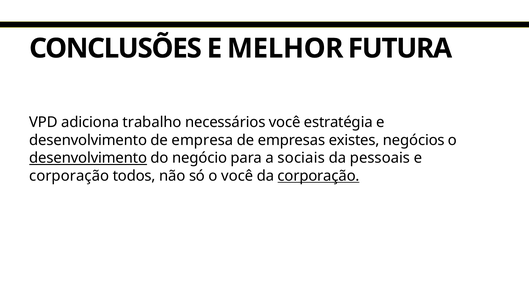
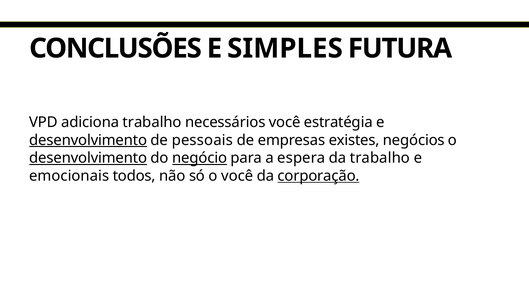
MELHOR: MELHOR -> SIMPLES
desenvolvimento at (88, 140) underline: none -> present
empresa: empresa -> pessoais
negócio underline: none -> present
sociais: sociais -> espera
da pessoais: pessoais -> trabalho
corporação at (69, 176): corporação -> emocionais
